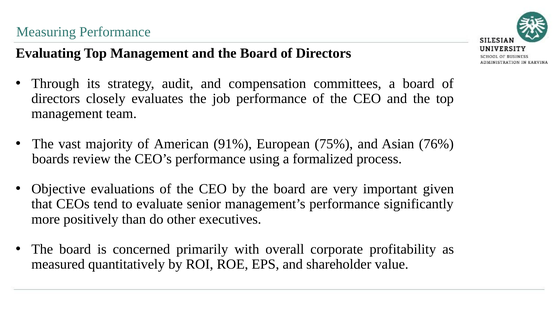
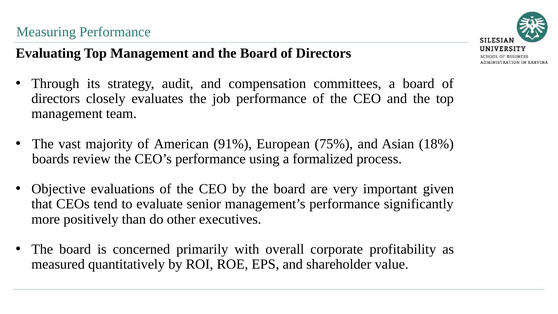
76%: 76% -> 18%
